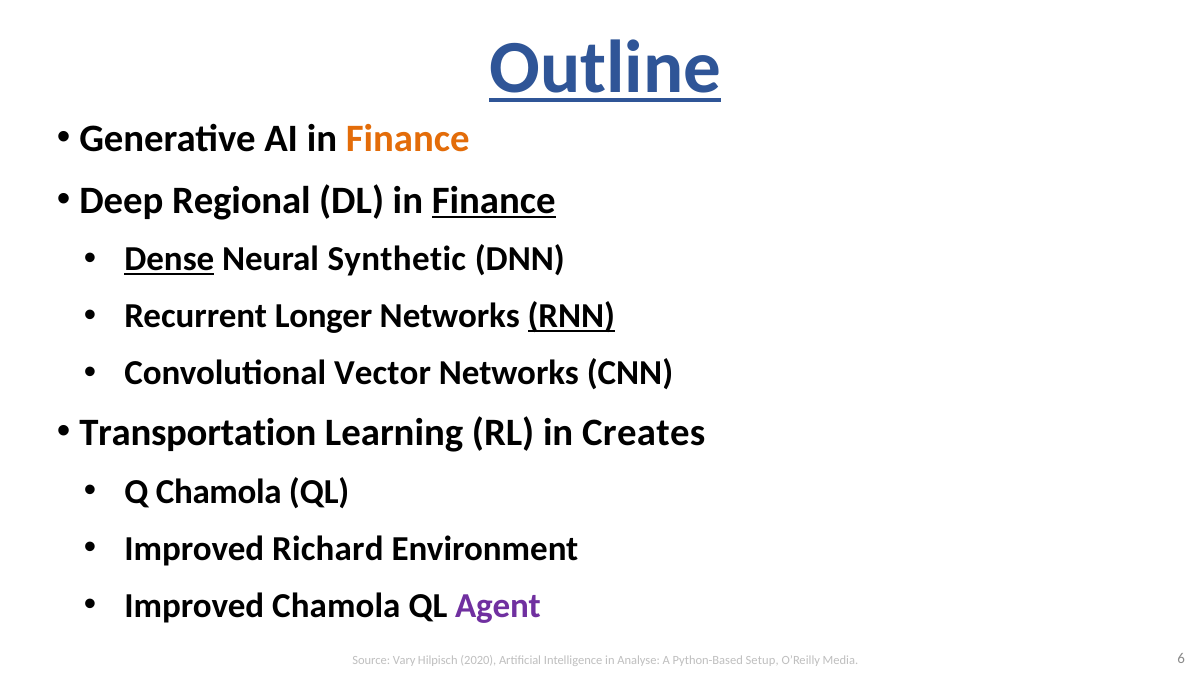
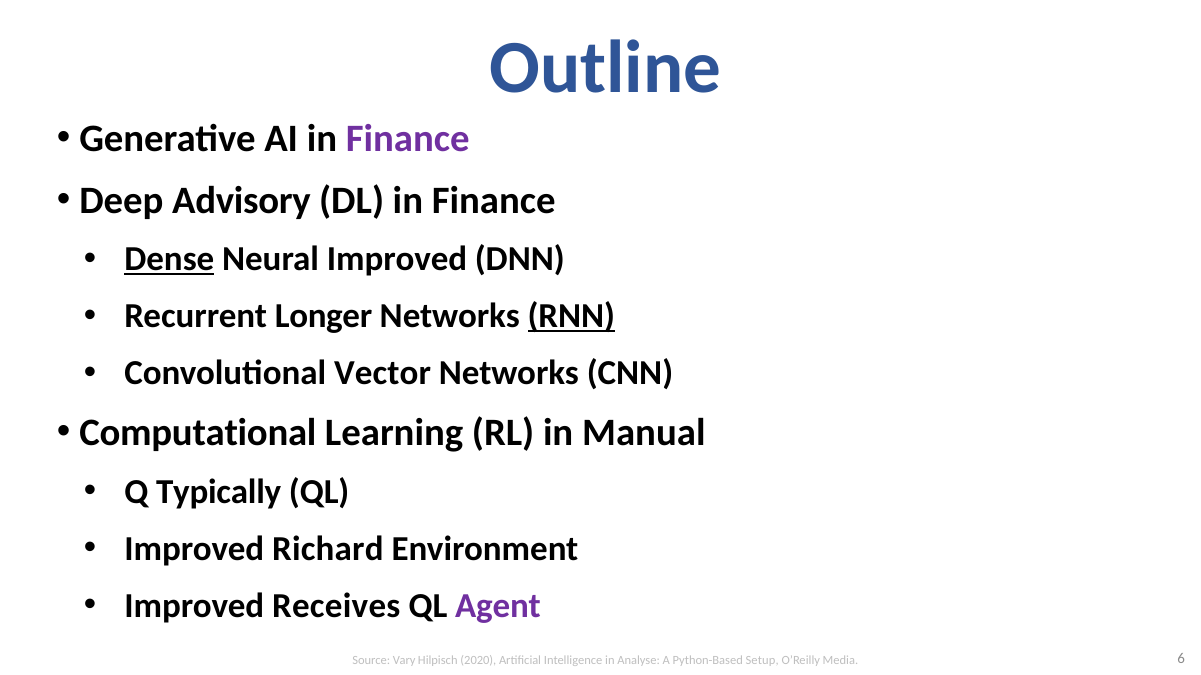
Outline underline: present -> none
Finance at (408, 139) colour: orange -> purple
Regional: Regional -> Advisory
Finance at (494, 200) underline: present -> none
Neural Synthetic: Synthetic -> Improved
Transportation: Transportation -> Computational
Creates: Creates -> Manual
Q Chamola: Chamola -> Typically
Improved Chamola: Chamola -> Receives
